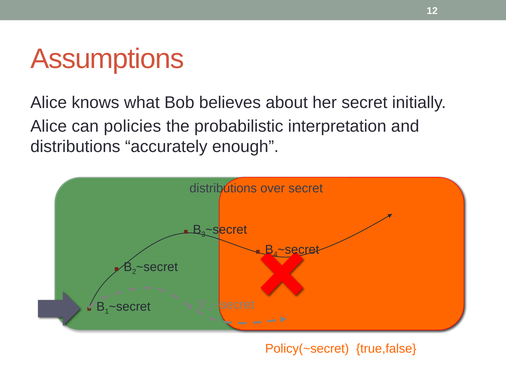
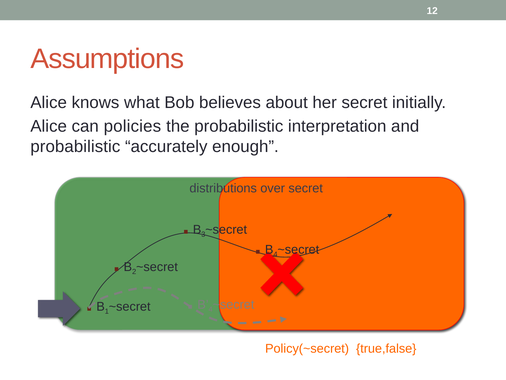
distributions at (75, 146): distributions -> probabilistic
